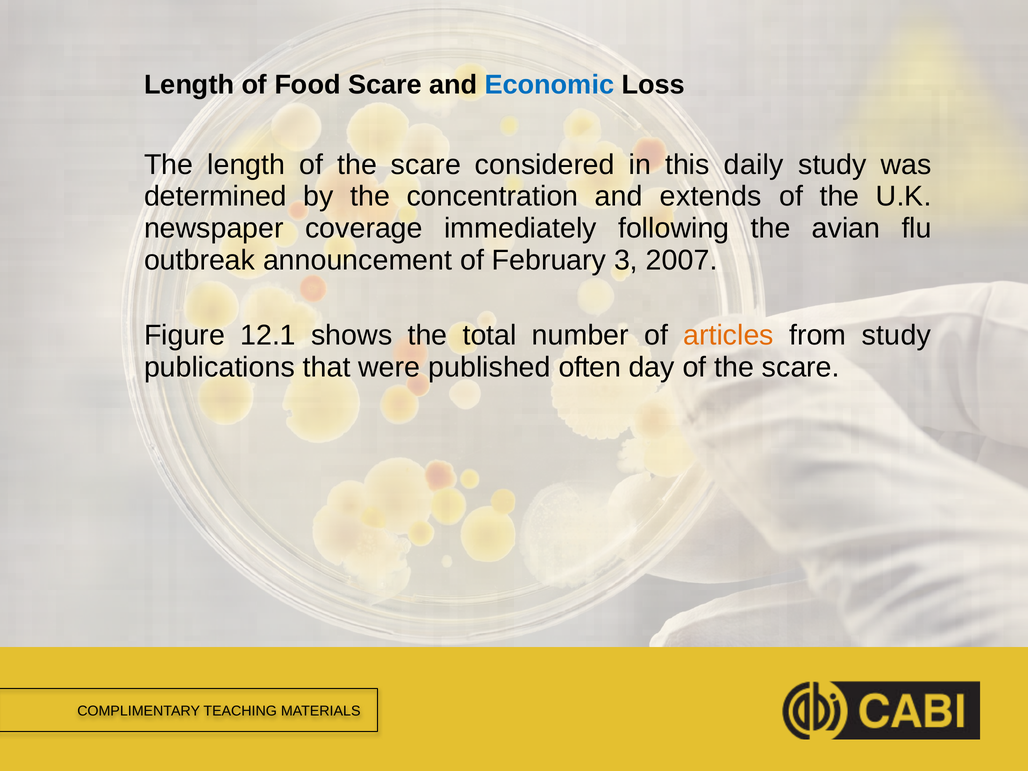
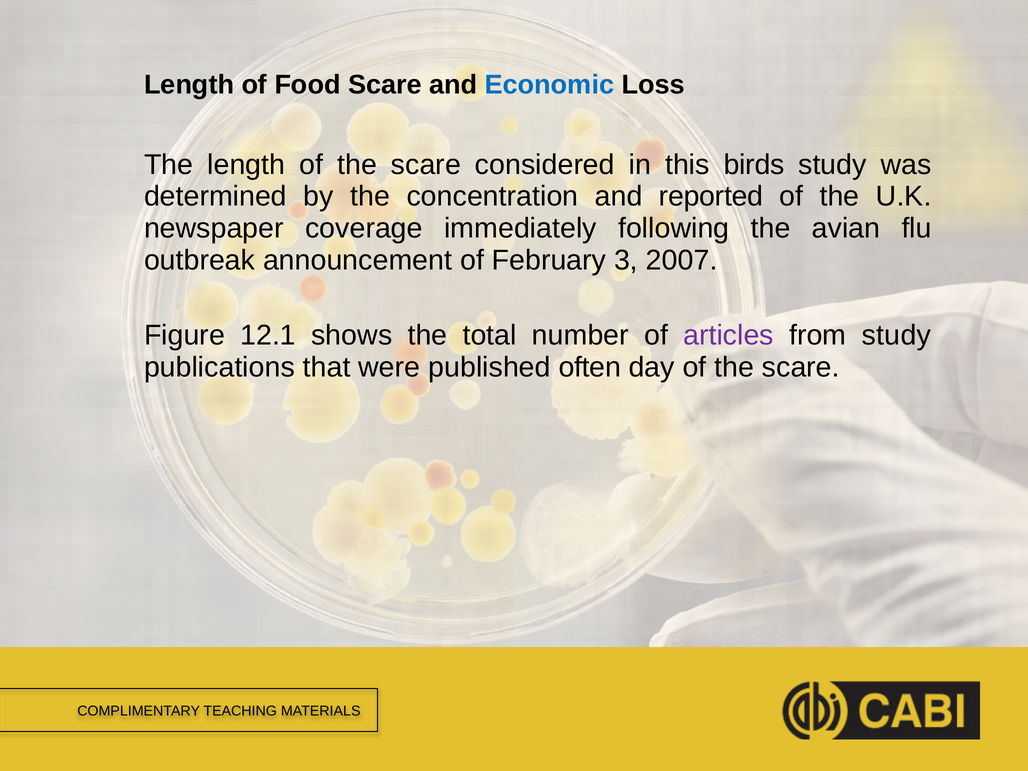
daily: daily -> birds
extends: extends -> reported
articles colour: orange -> purple
